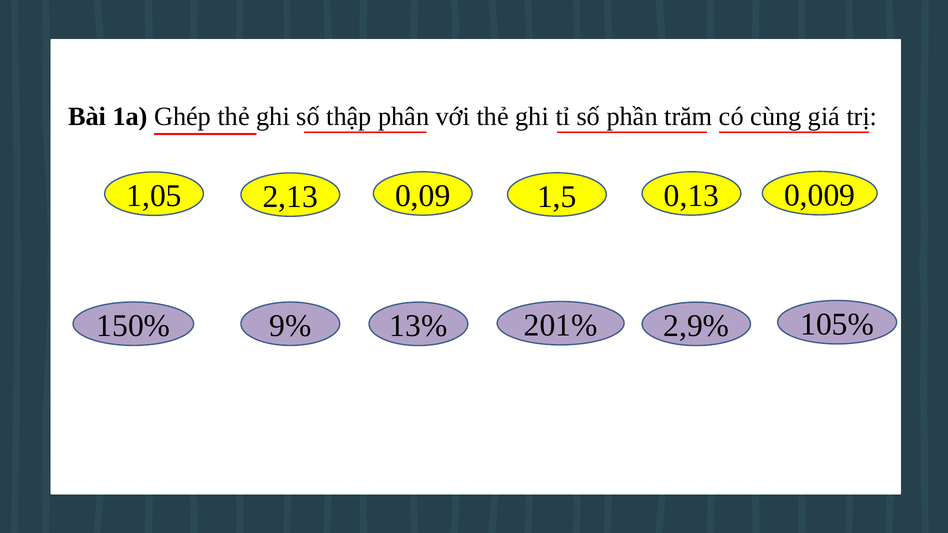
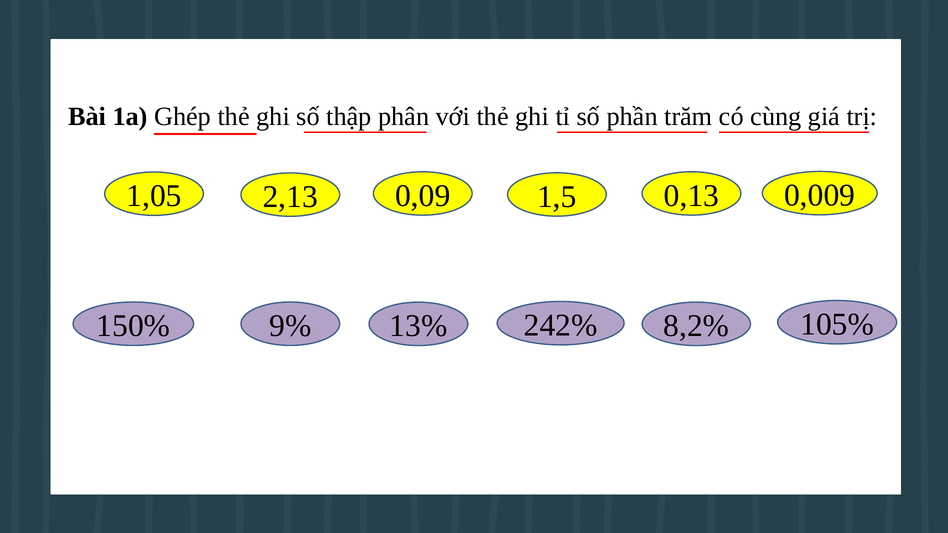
201%: 201% -> 242%
2,9%: 2,9% -> 8,2%
